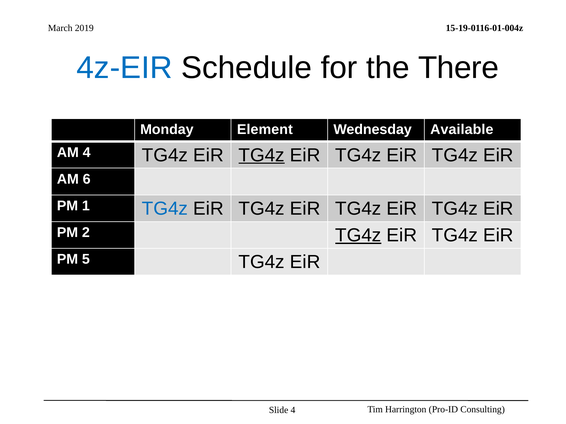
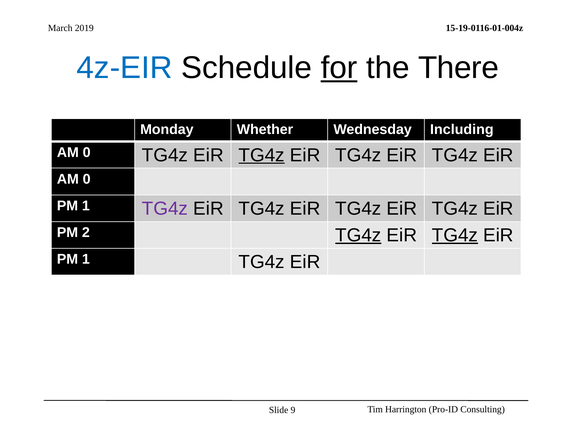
for underline: none -> present
Element: Element -> Whether
Available: Available -> Including
4 at (87, 153): 4 -> 0
6 at (87, 179): 6 -> 0
TG4z at (165, 209) colour: blue -> purple
TG4z at (455, 235) underline: none -> present
5 at (86, 260): 5 -> 1
Slide 4: 4 -> 9
